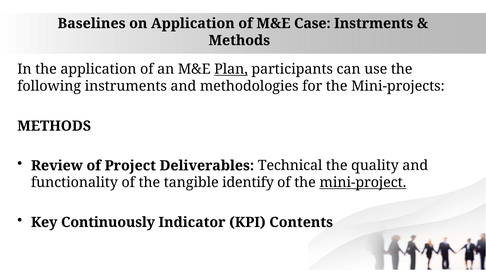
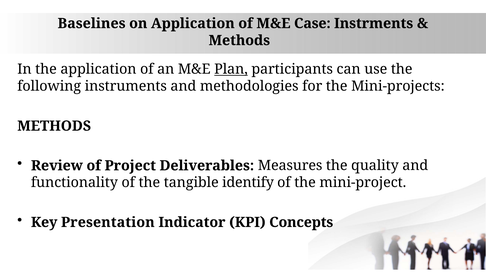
Technical: Technical -> Measures
mini-project underline: present -> none
Continuously: Continuously -> Presentation
Contents: Contents -> Concepts
